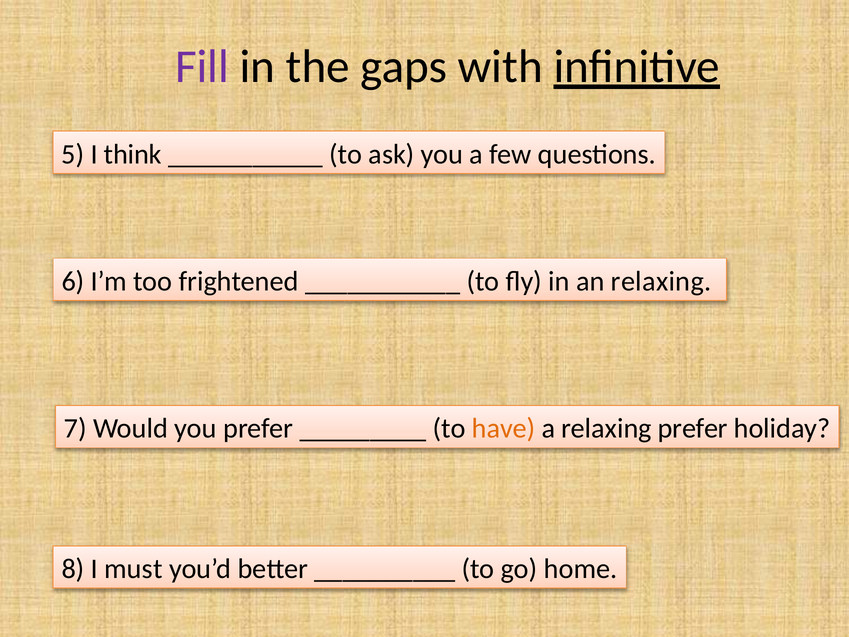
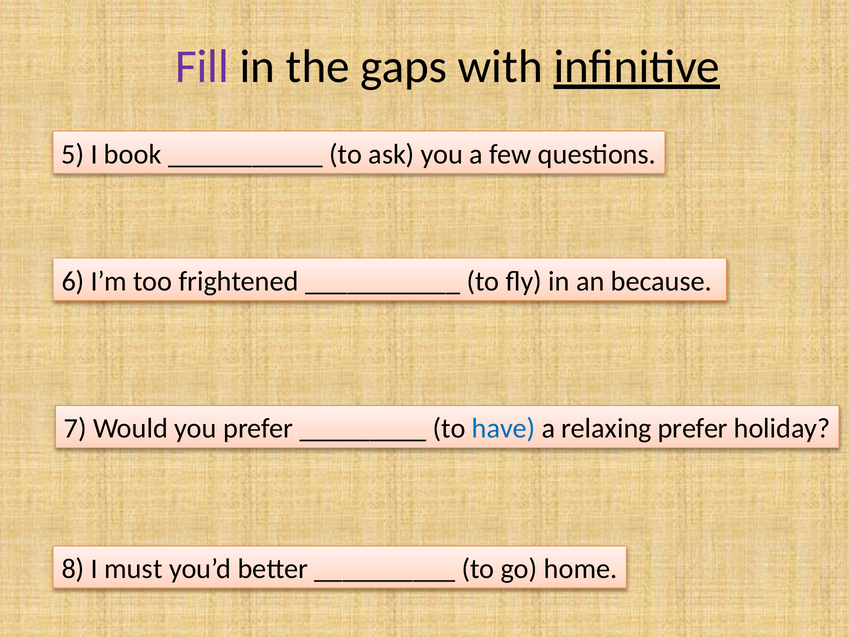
think: think -> book
an relaxing: relaxing -> because
have colour: orange -> blue
